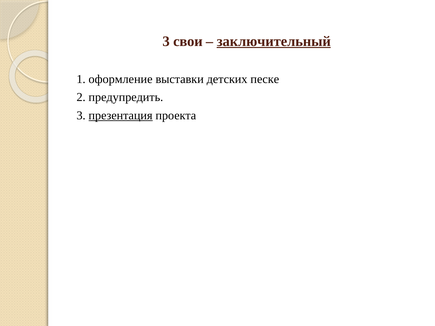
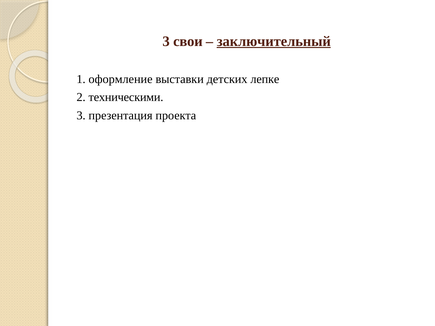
песке: песке -> лепке
предупредить: предупредить -> техническими
презентация underline: present -> none
